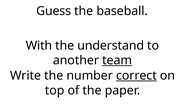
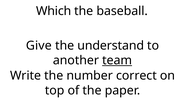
Guess: Guess -> Which
With: With -> Give
correct underline: present -> none
